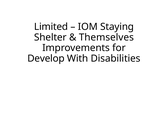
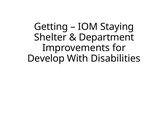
Limited: Limited -> Getting
Themselves: Themselves -> Department
